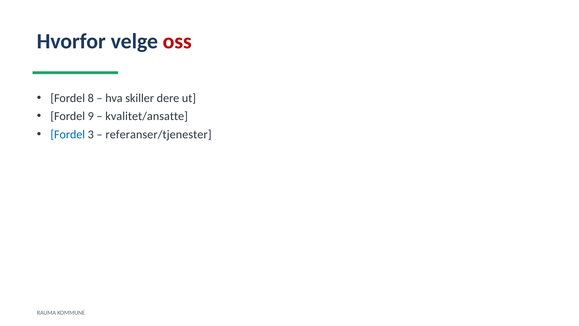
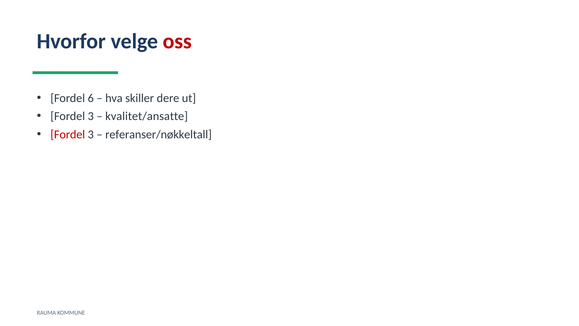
8: 8 -> 6
9 at (91, 116): 9 -> 3
Fordel at (68, 134) colour: blue -> red
referanser/tjenester: referanser/tjenester -> referanser/nøkkeltall
